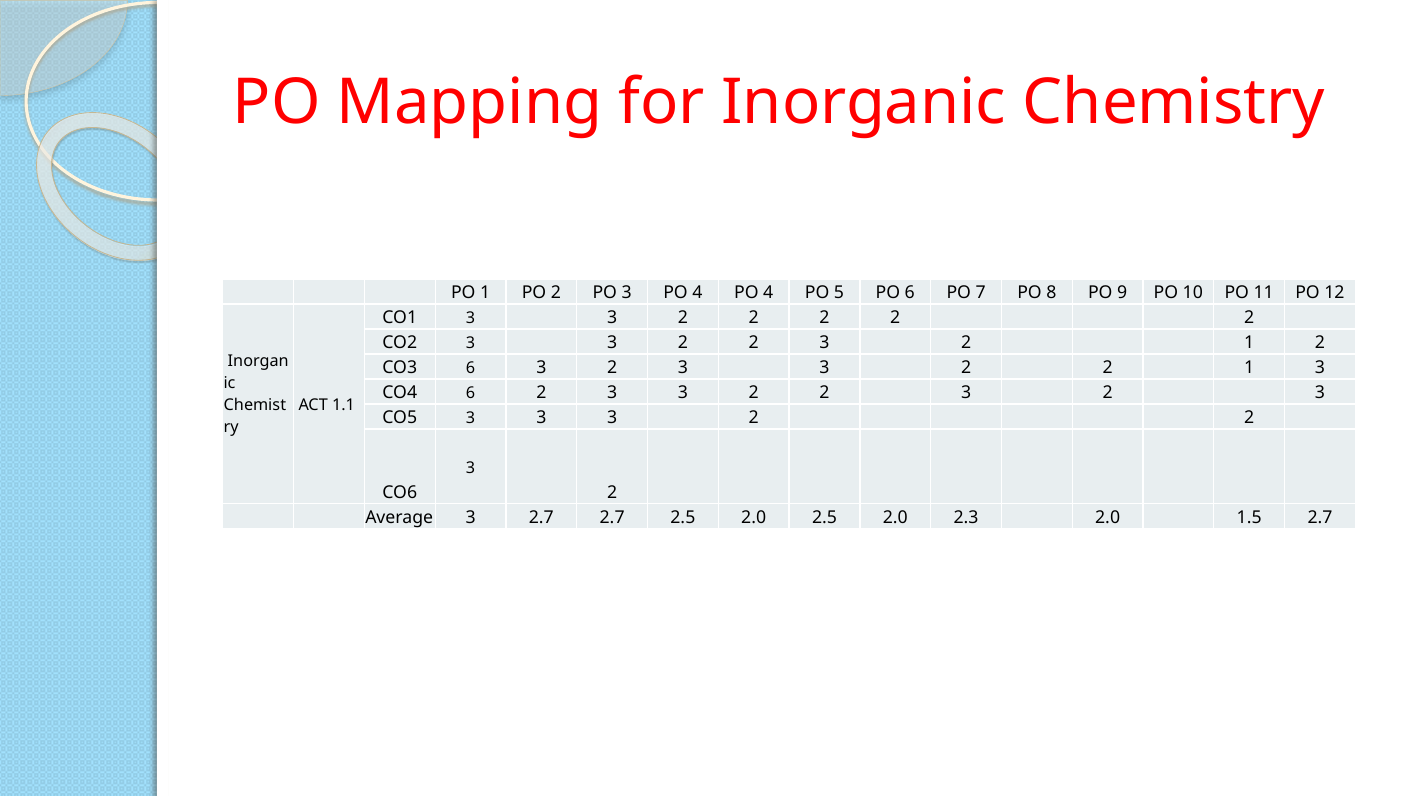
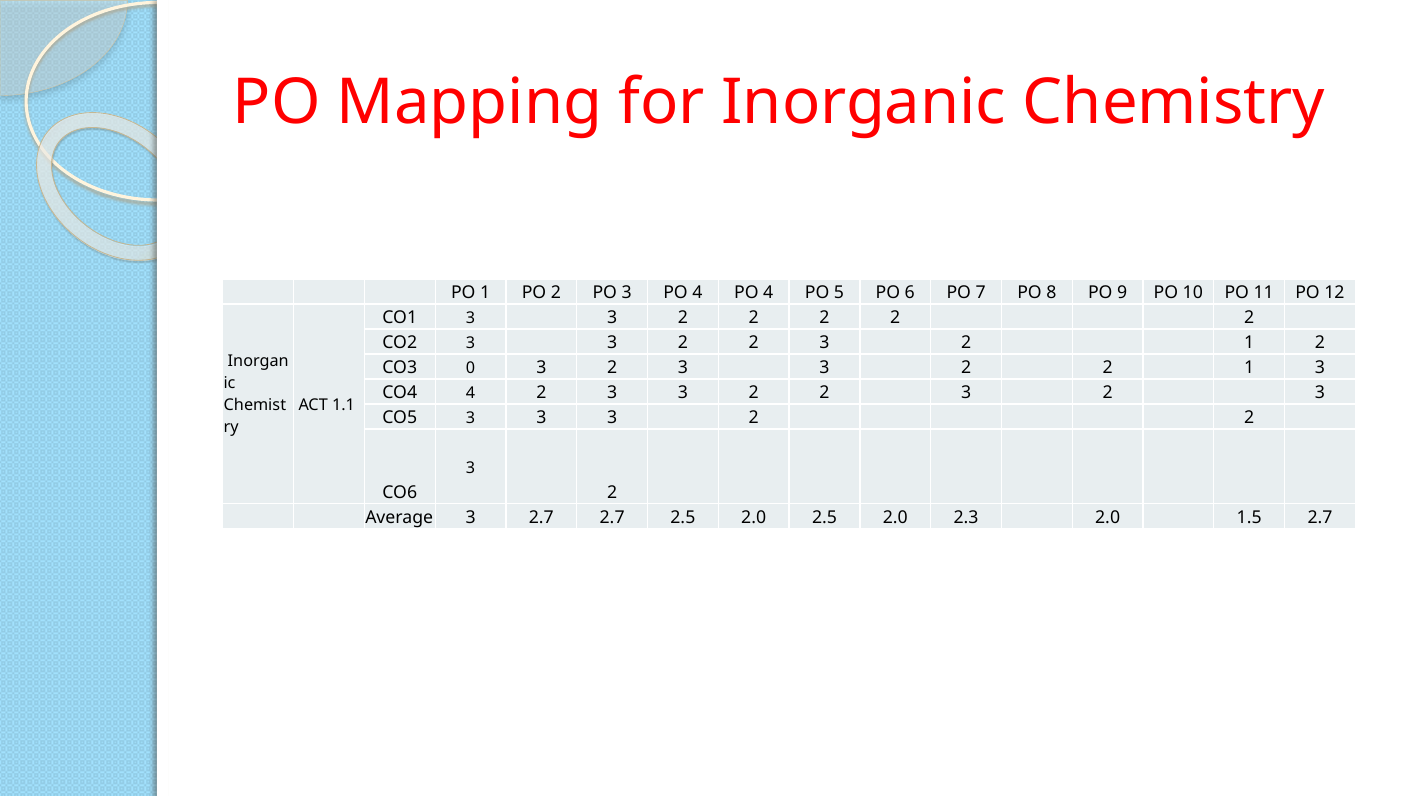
6 at (471, 368): 6 -> 0
6 at (471, 393): 6 -> 4
